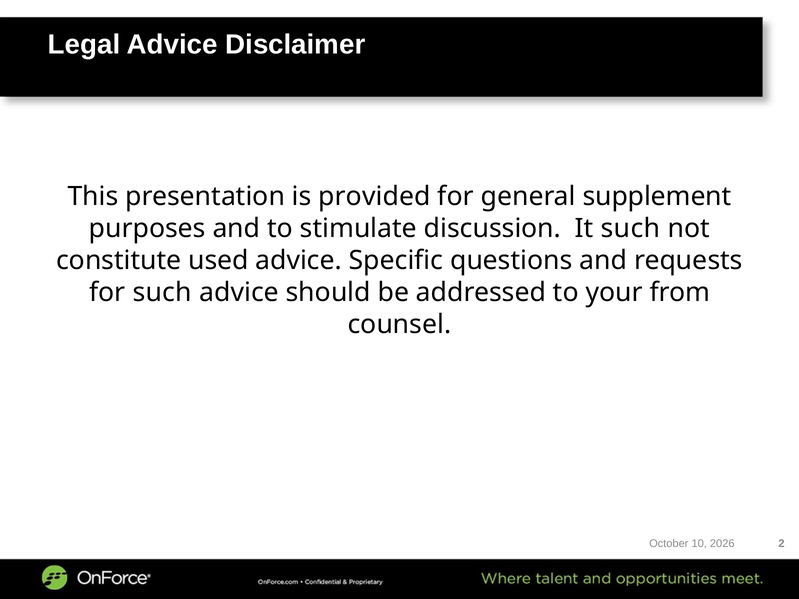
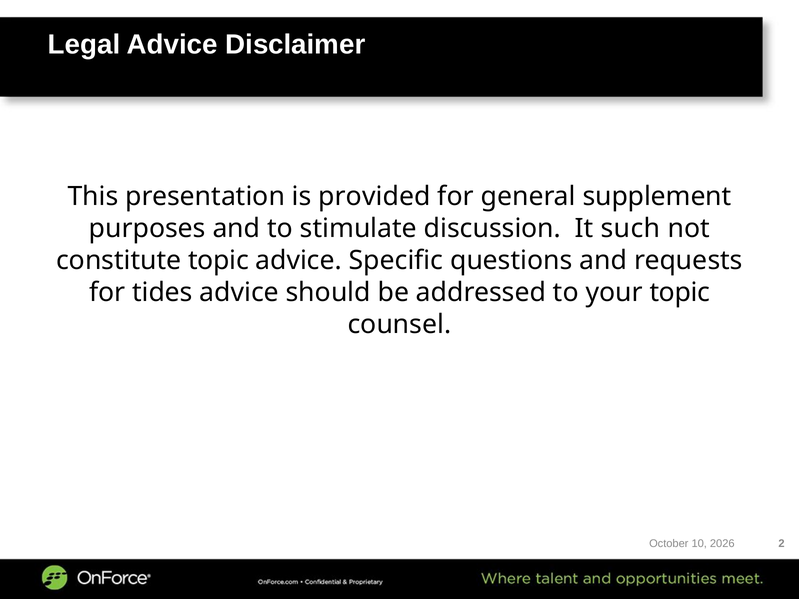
constitute used: used -> topic
for such: such -> tides
your from: from -> topic
